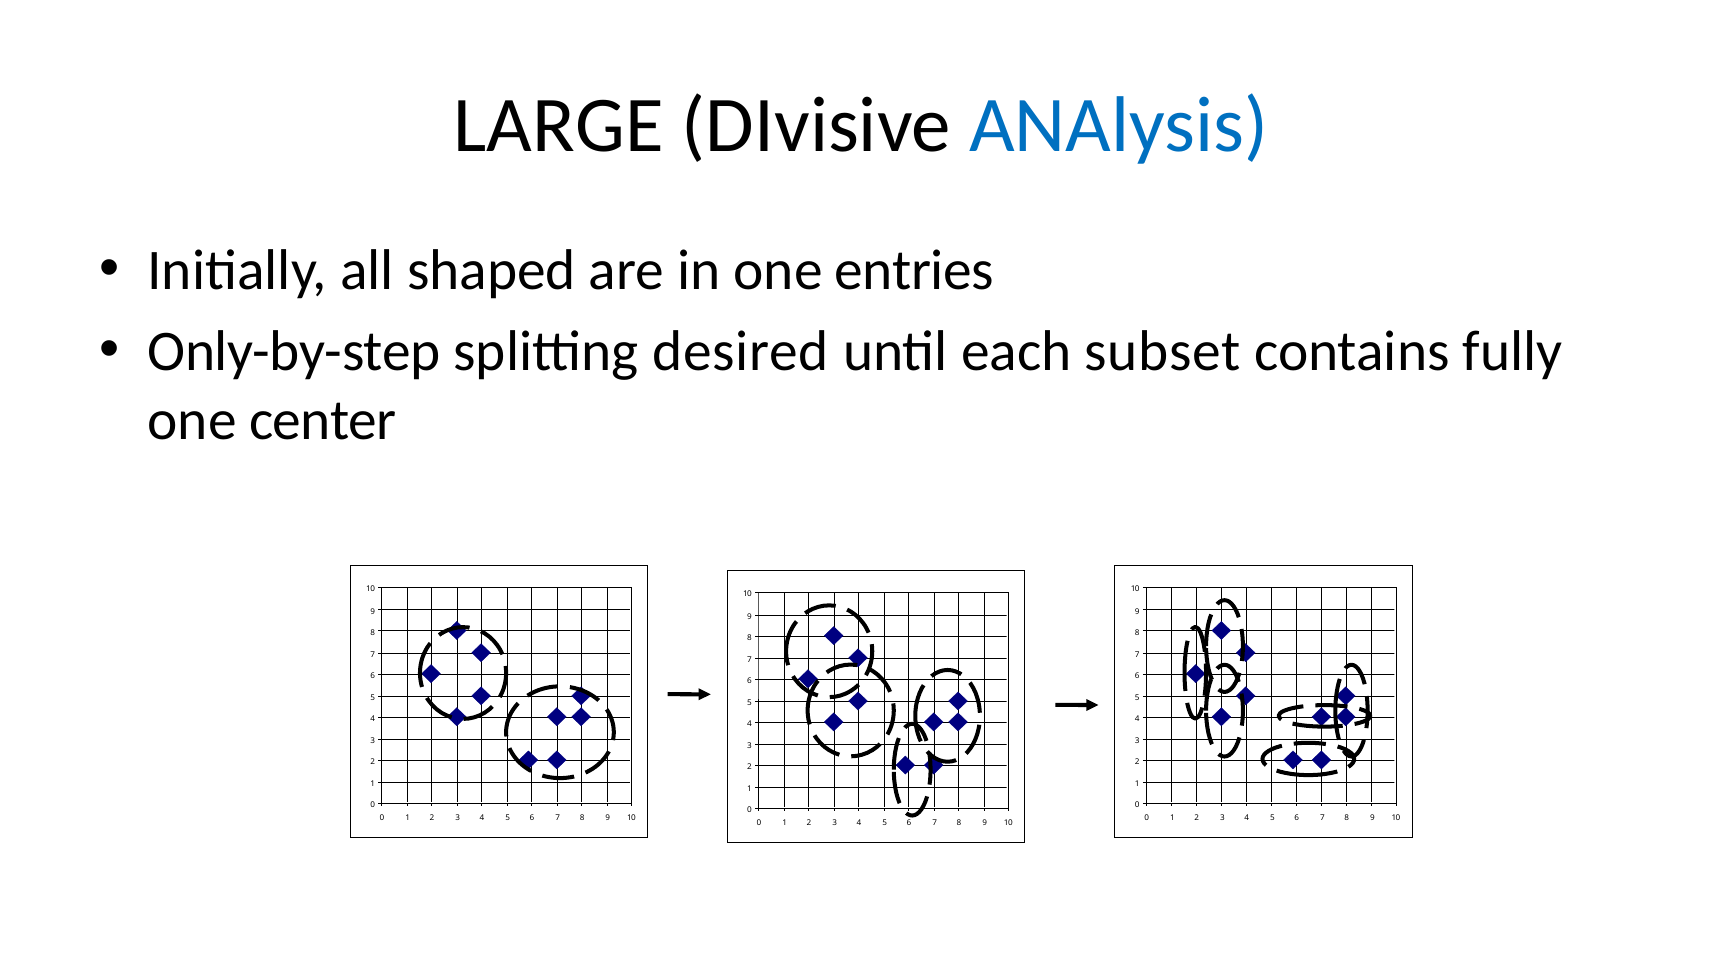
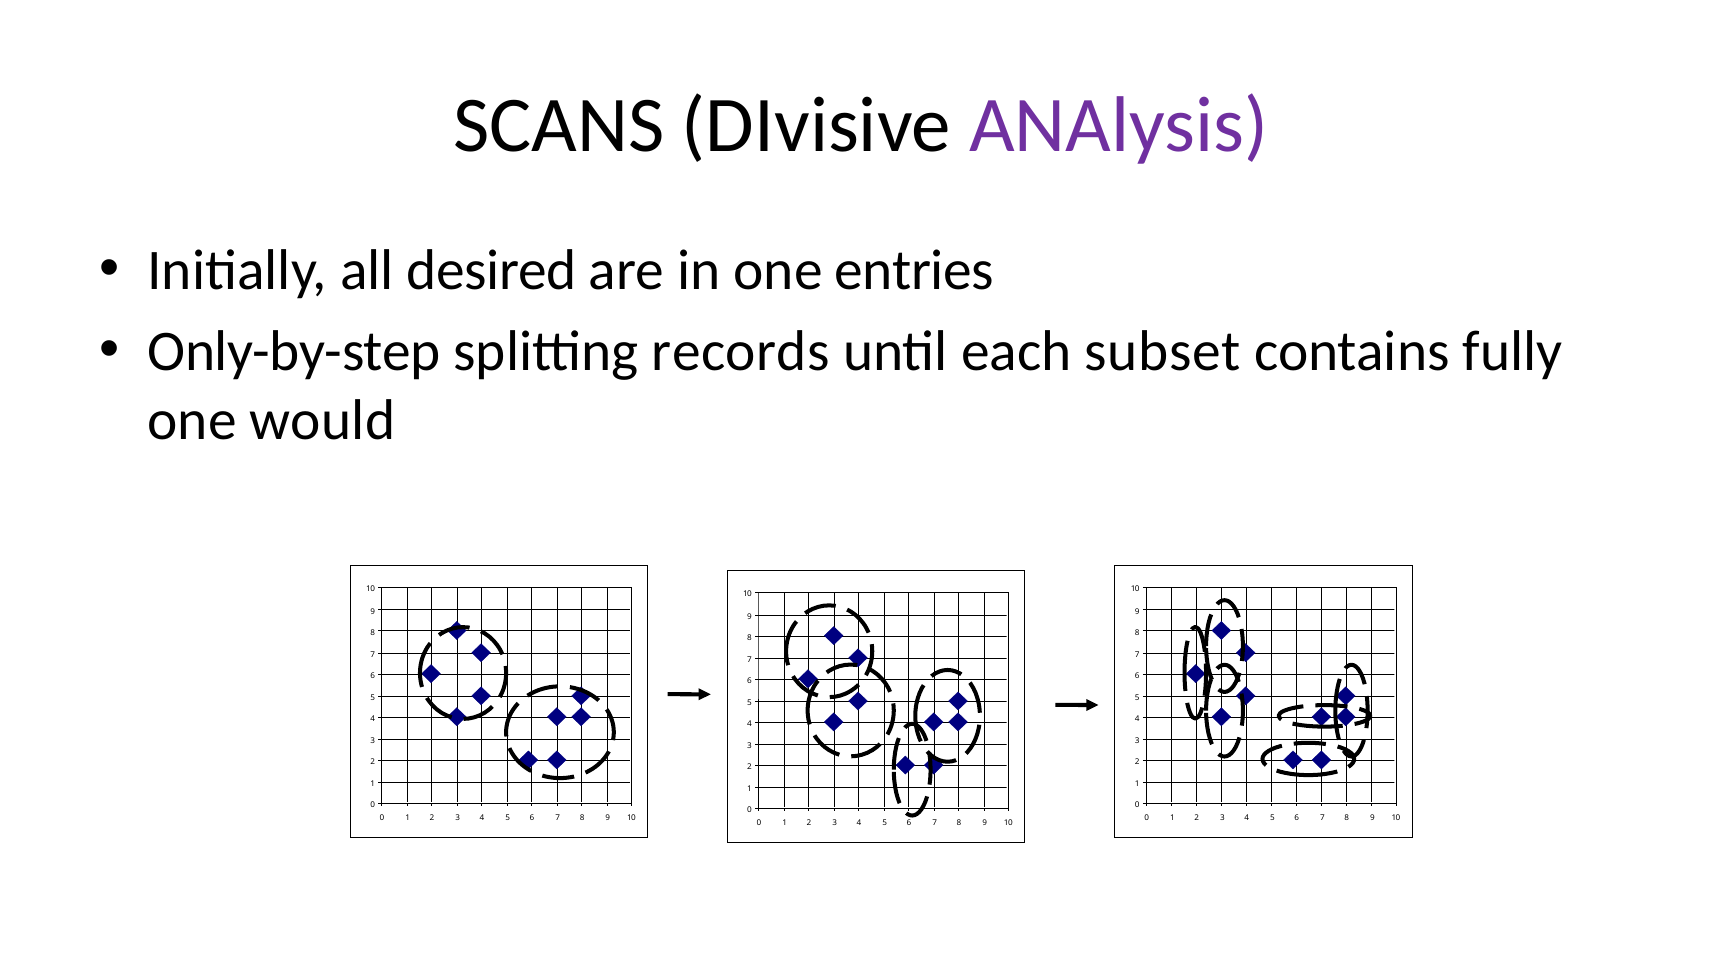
LARGE: LARGE -> SCANS
ANAlysis colour: blue -> purple
shaped: shaped -> desired
desired: desired -> records
center: center -> would
